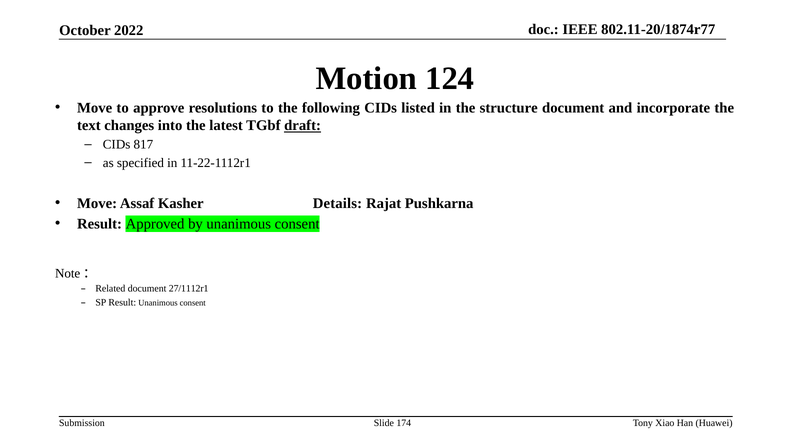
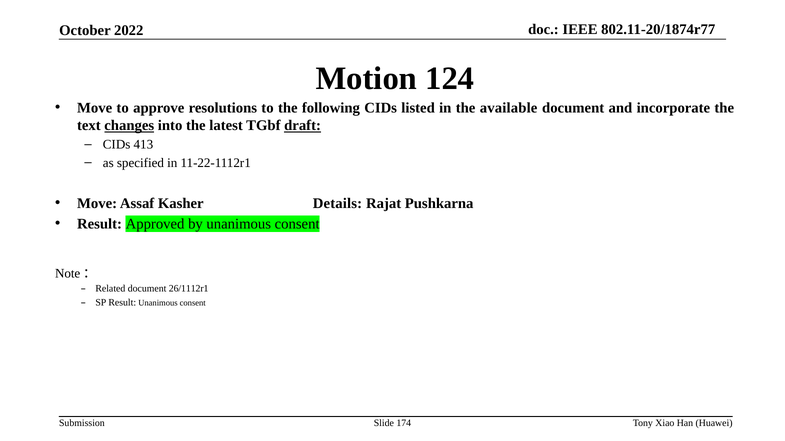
structure: structure -> available
changes underline: none -> present
817: 817 -> 413
27/1112r1: 27/1112r1 -> 26/1112r1
